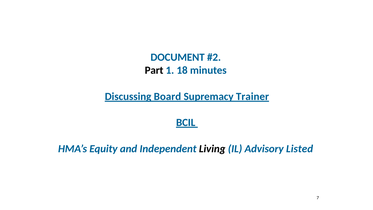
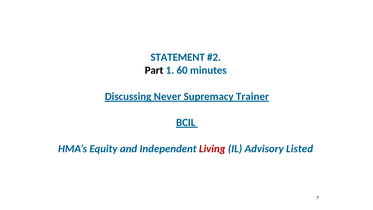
DOCUMENT: DOCUMENT -> STATEMENT
18: 18 -> 60
Board: Board -> Never
Living colour: black -> red
